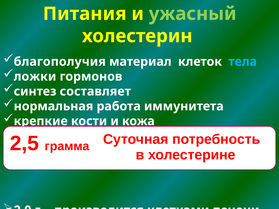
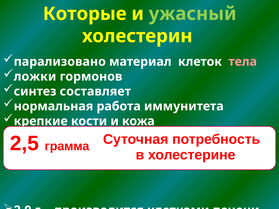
Питания: Питания -> Которые
благополучия: благополучия -> парализовано
тела colour: light blue -> pink
